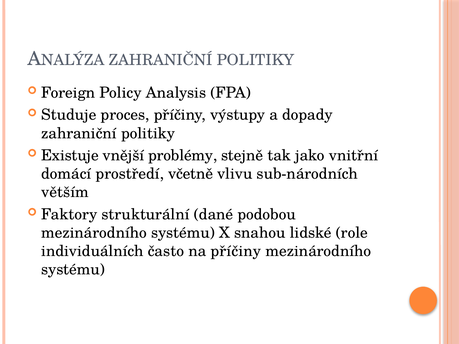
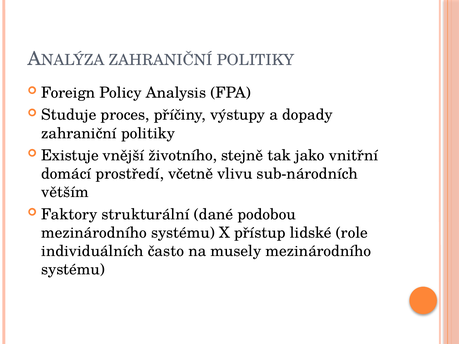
problémy: problémy -> životního
snahou: snahou -> přístup
na příčiny: příčiny -> musely
